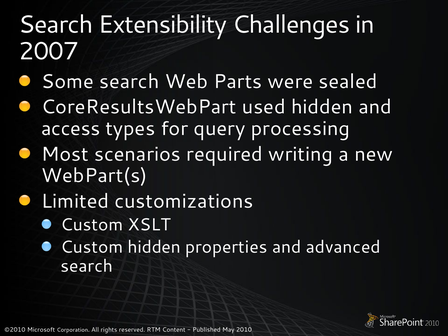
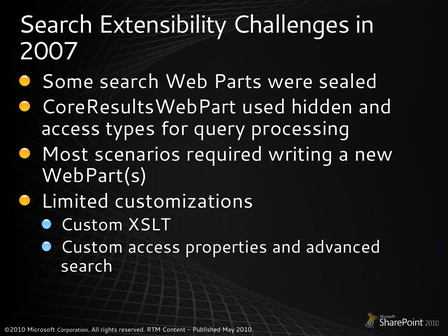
Custom hidden: hidden -> access
